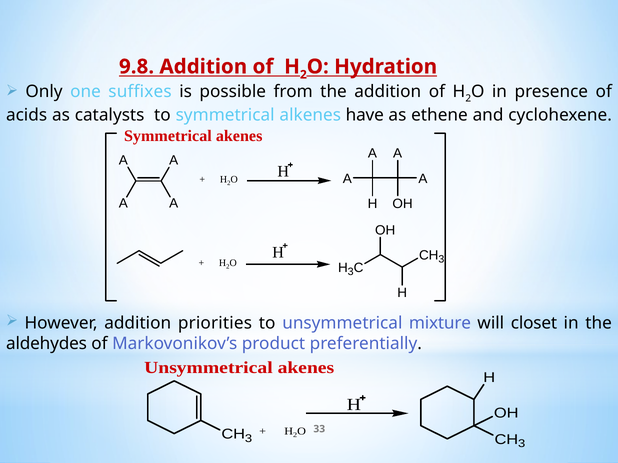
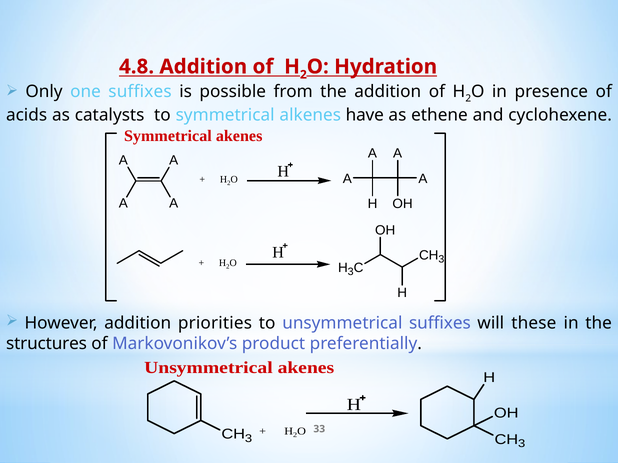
9.8: 9.8 -> 4.8
unsymmetrical mixture: mixture -> suffixes
closet: closet -> these
aldehydes: aldehydes -> structures
